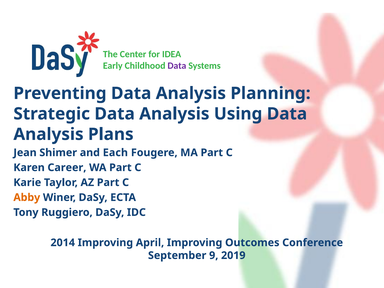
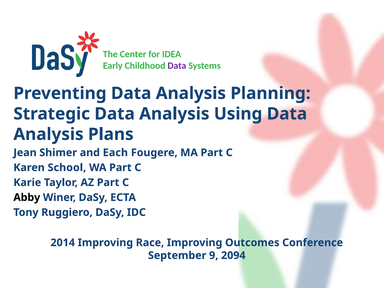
Career: Career -> School
Abby colour: orange -> black
April: April -> Race
2019: 2019 -> 2094
